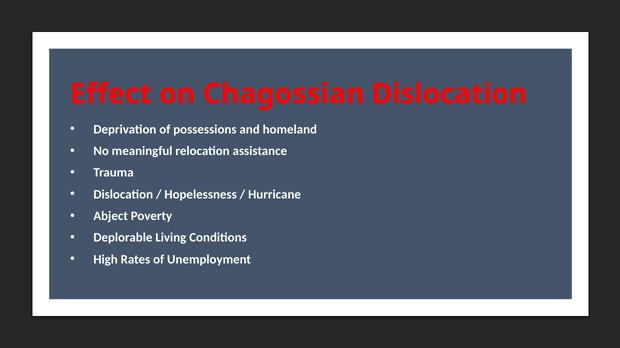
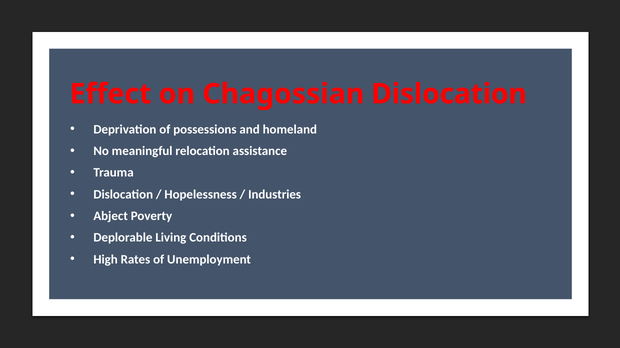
Hurricane: Hurricane -> Industries
